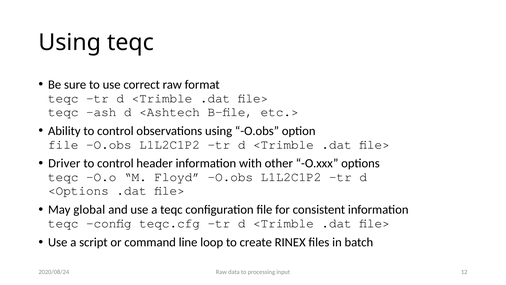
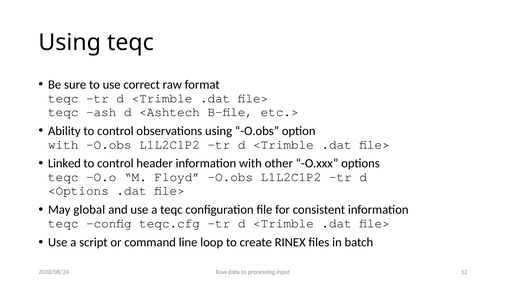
file at (63, 144): file -> with
Driver: Driver -> Linked
